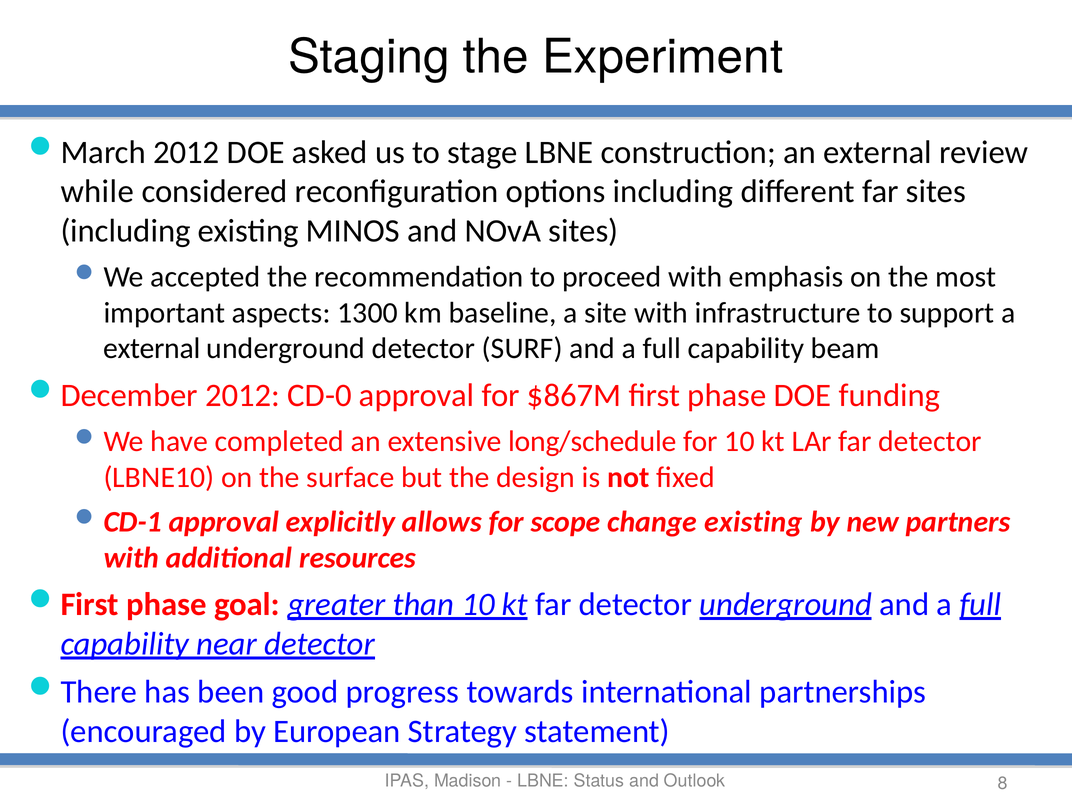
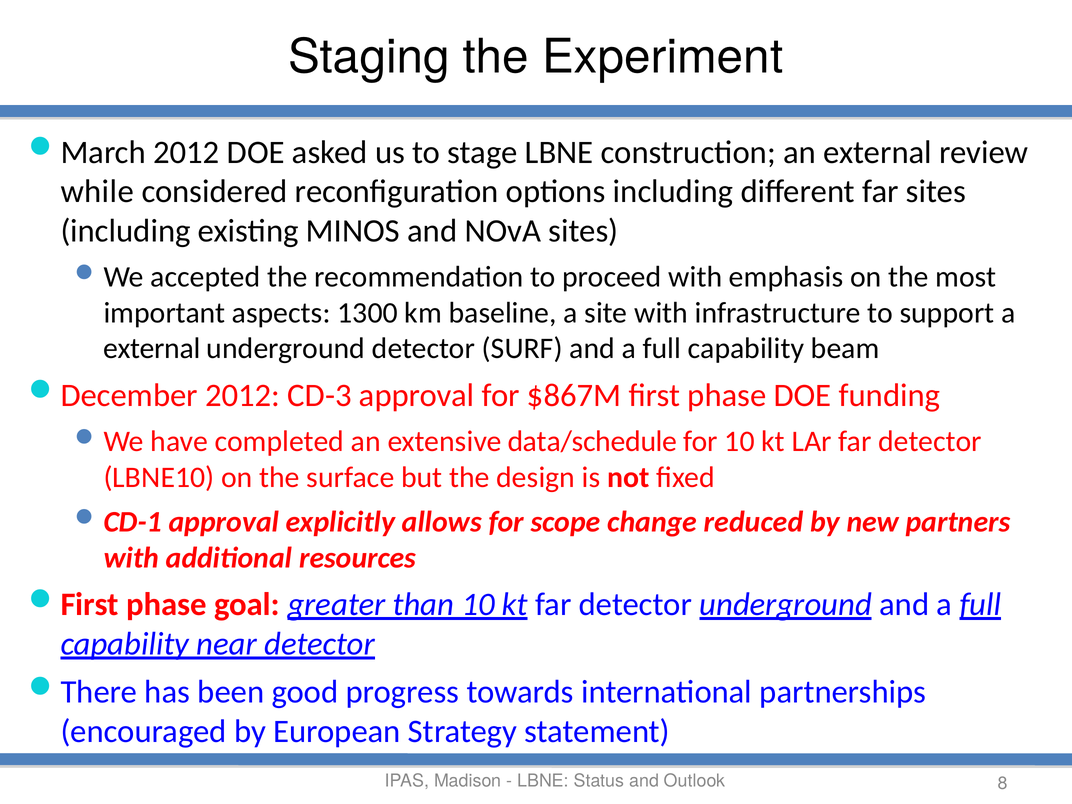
CD-0: CD-0 -> CD-3
long/schedule: long/schedule -> data/schedule
change existing: existing -> reduced
